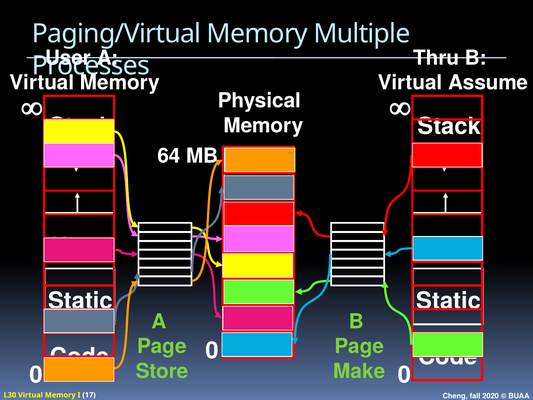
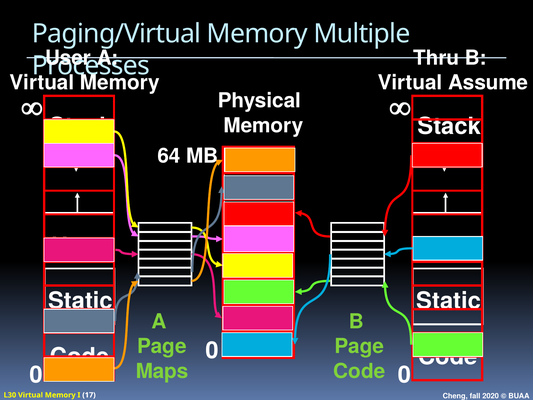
Store: Store -> Maps
Make at (359, 371): Make -> Code
